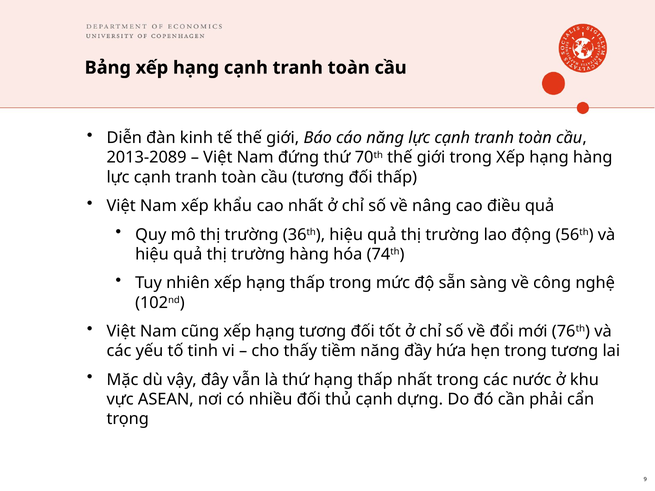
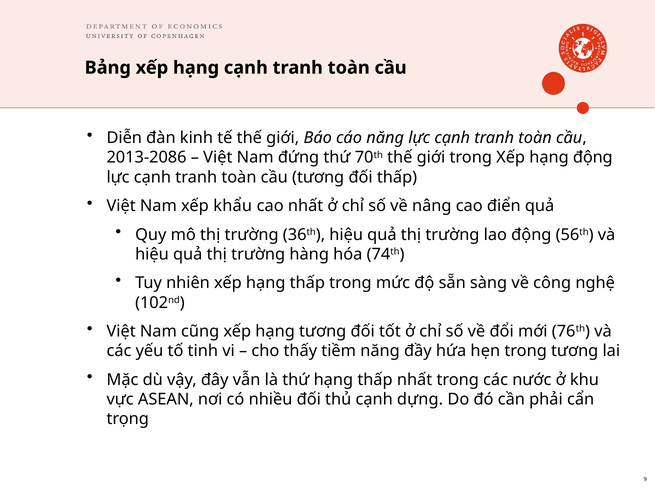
2013-2089: 2013-2089 -> 2013-2086
hạng hàng: hàng -> động
điều: điều -> điển
